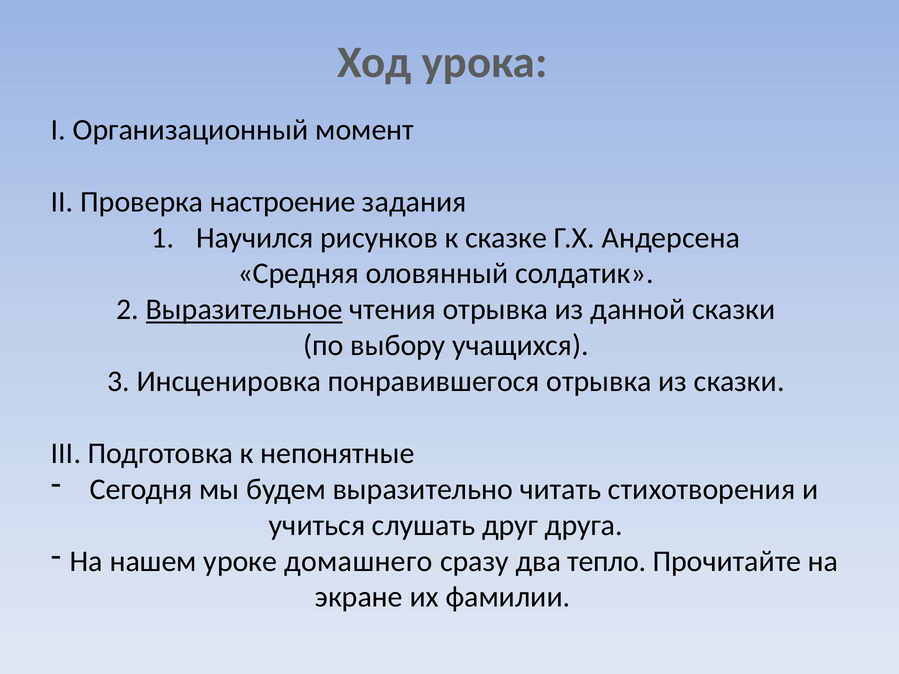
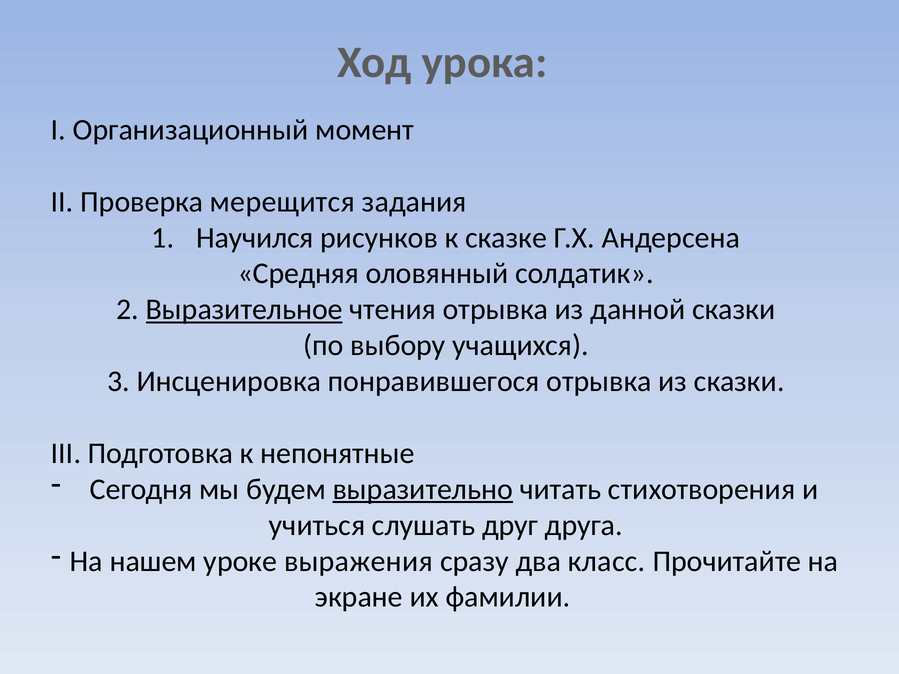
настроение: настроение -> мерещится
выразительно underline: none -> present
домашнего: домашнего -> выражения
тепло: тепло -> класс
